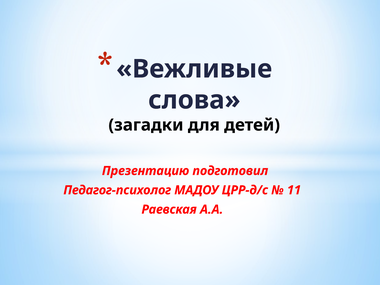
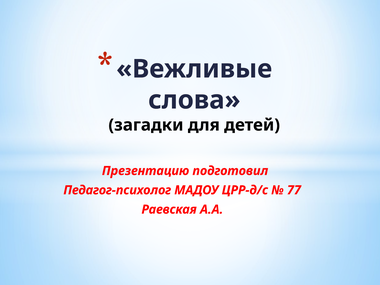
11: 11 -> 77
